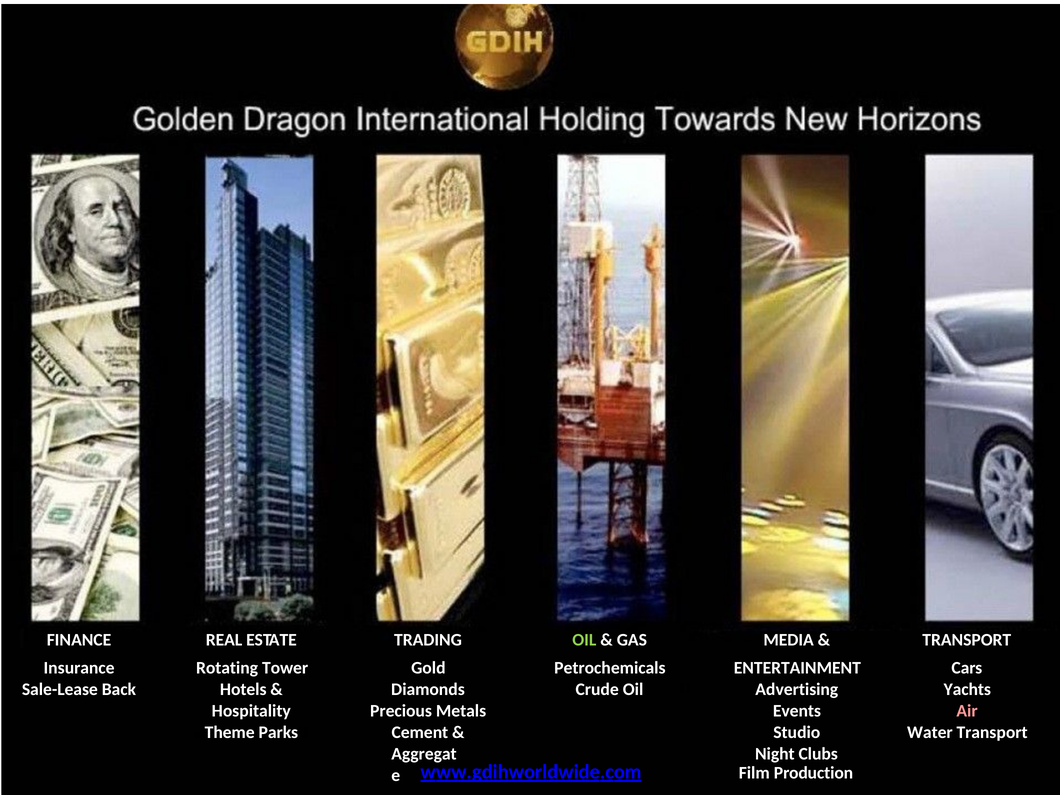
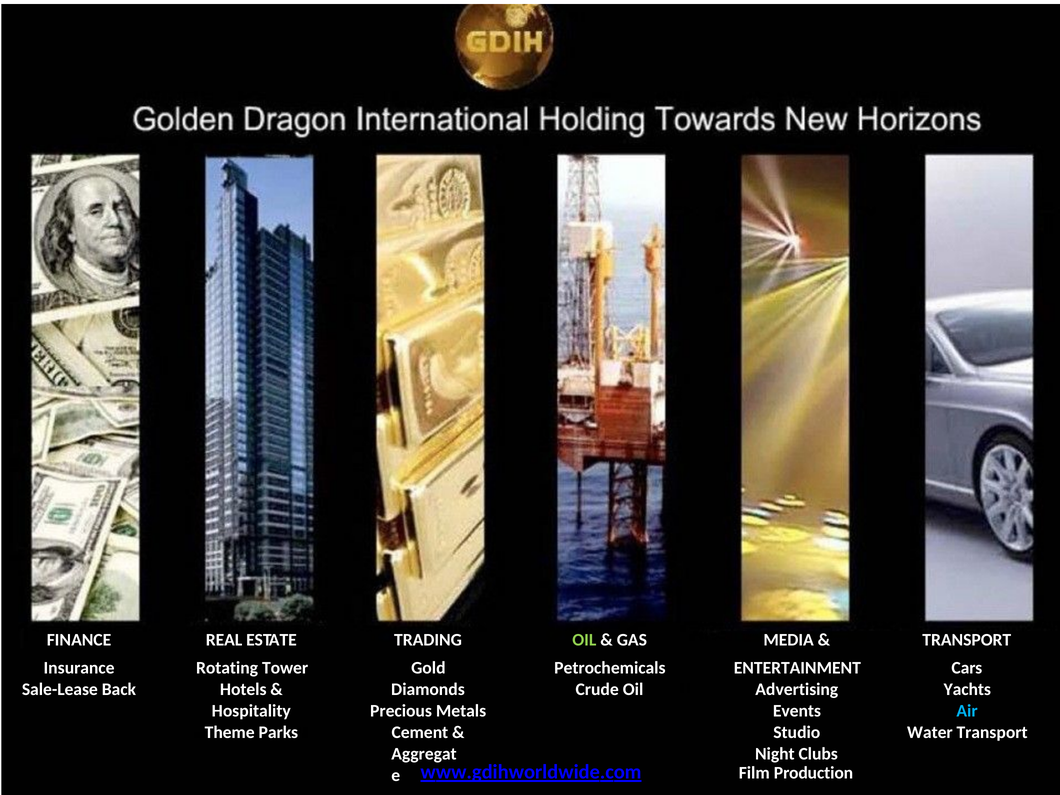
Air colour: pink -> light blue
